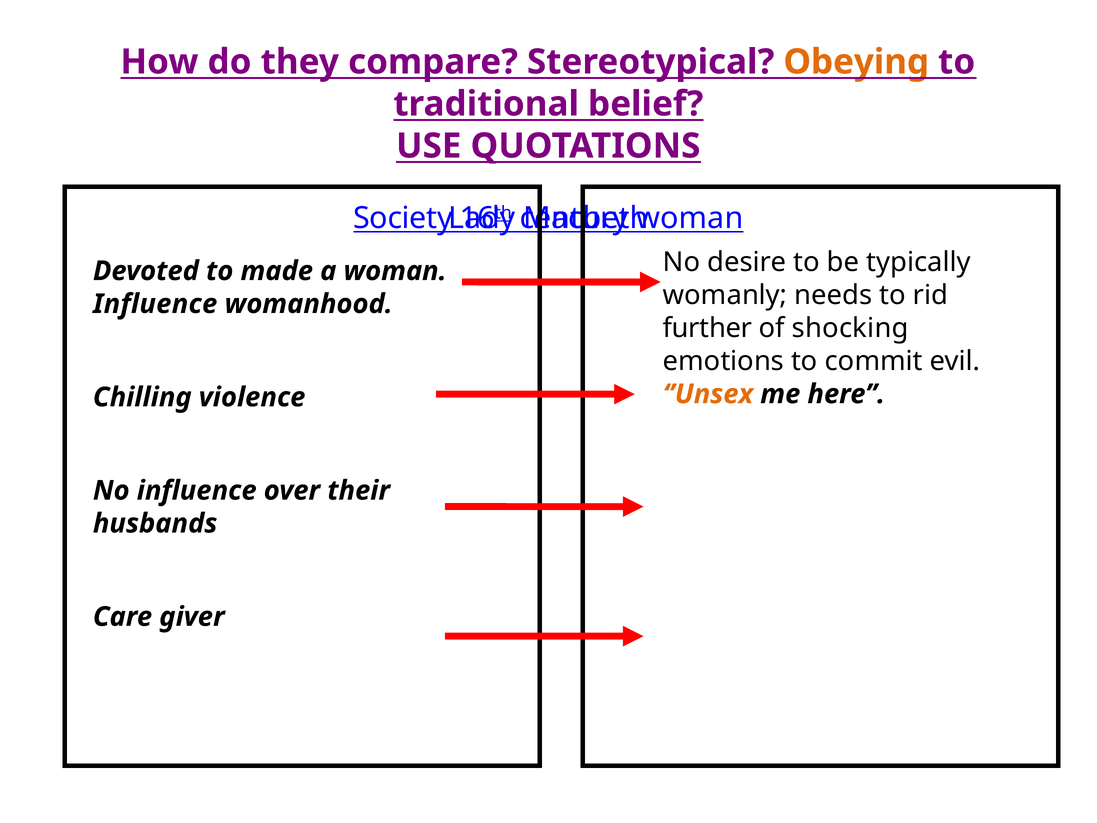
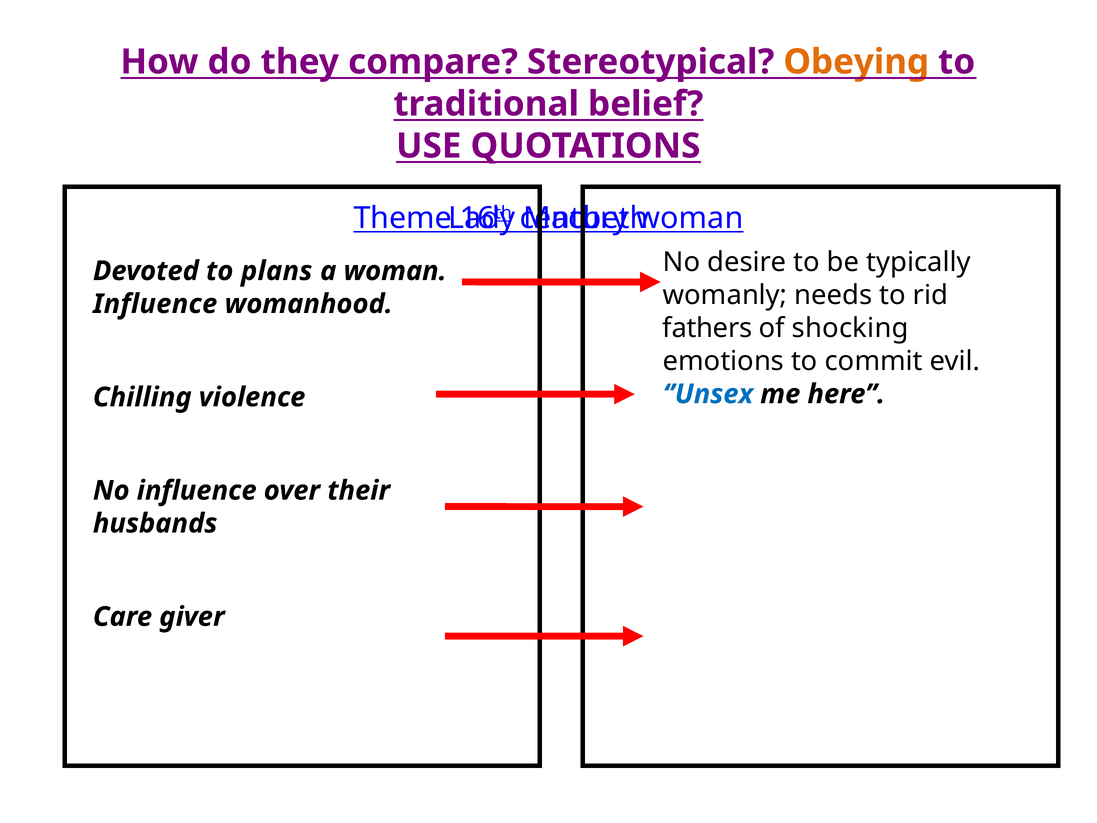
Society: Society -> Theme
made: made -> plans
further: further -> fathers
’Unsex colour: orange -> blue
